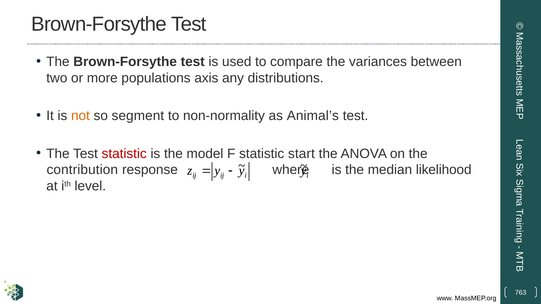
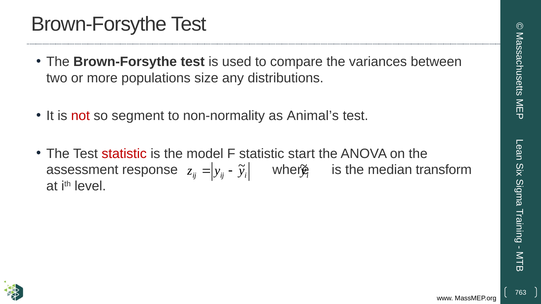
axis: axis -> size
not colour: orange -> red
contribution: contribution -> assessment
likelihood: likelihood -> transform
